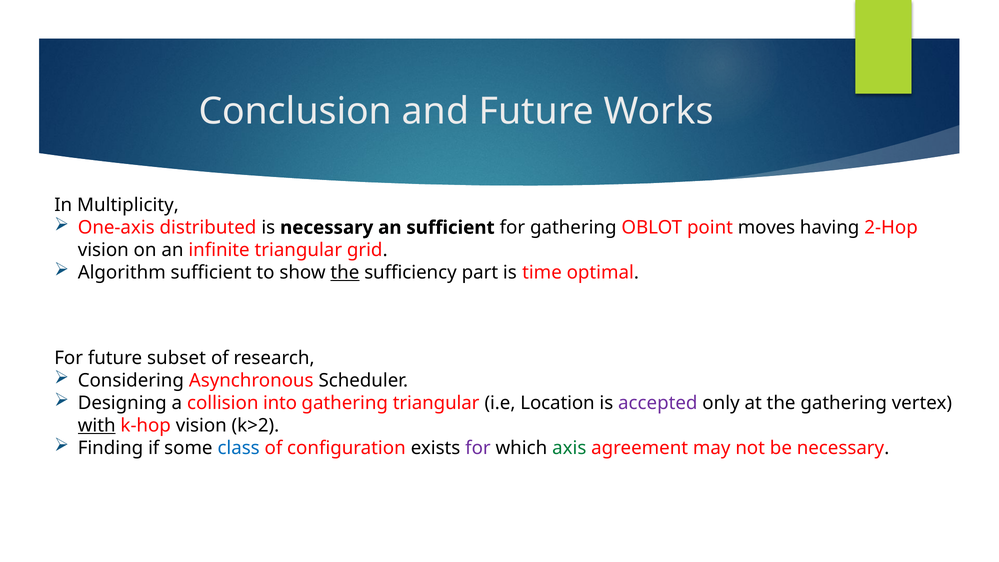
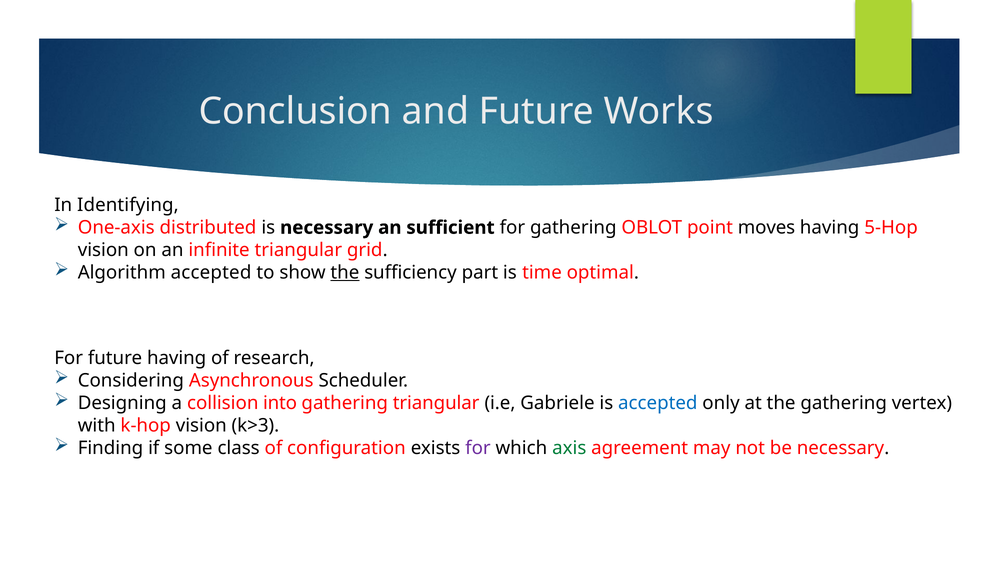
Multiplicity: Multiplicity -> Identifying
2-Hop: 2-Hop -> 5-Hop
Algorithm sufficient: sufficient -> accepted
future subset: subset -> having
Location: Location -> Gabriele
accepted at (658, 403) colour: purple -> blue
with underline: present -> none
k>2: k>2 -> k>3
class colour: blue -> black
